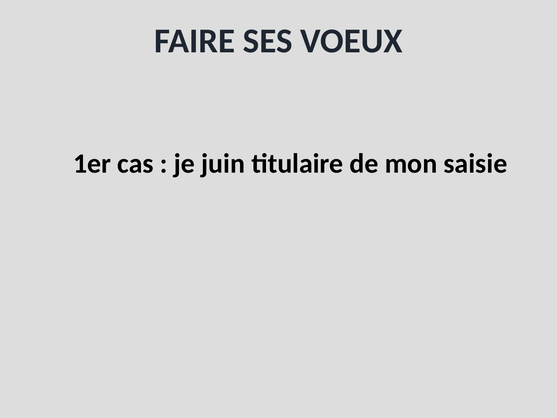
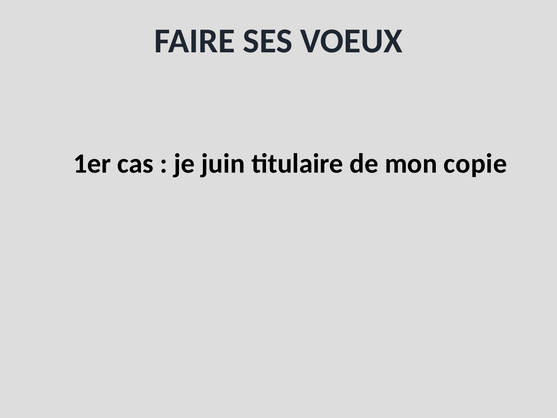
saisie: saisie -> copie
